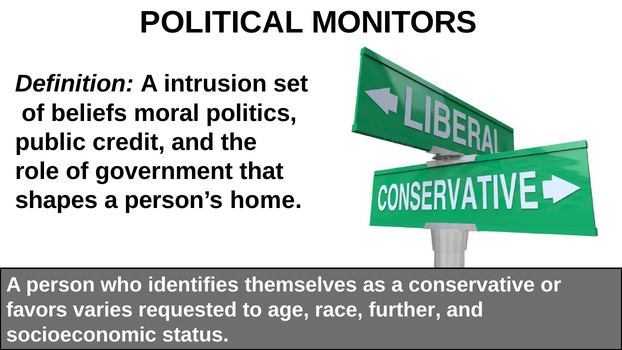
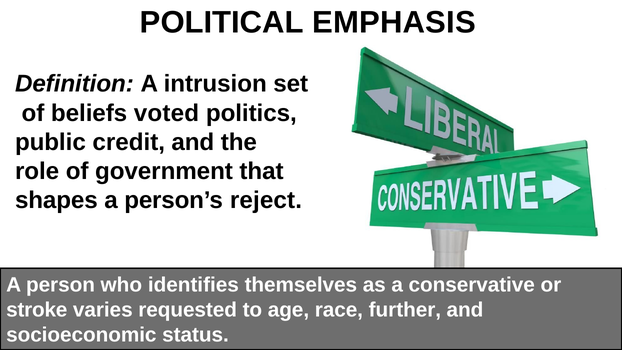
MONITORS: MONITORS -> EMPHASIS
moral: moral -> voted
home: home -> reject
favors: favors -> stroke
